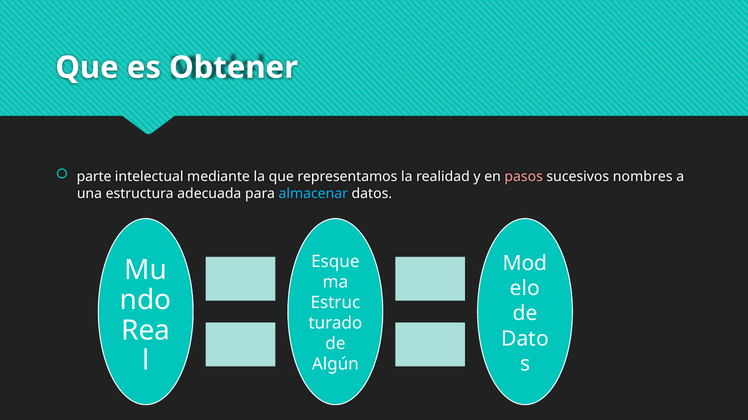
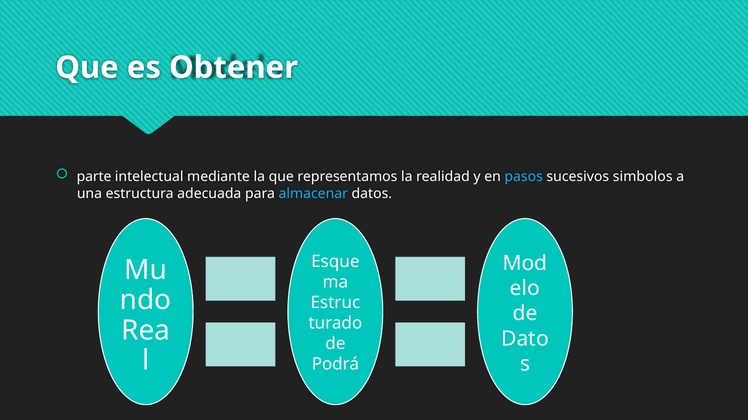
pasos colour: pink -> light blue
nombres: nombres -> simbolos
Algún: Algún -> Podrá
